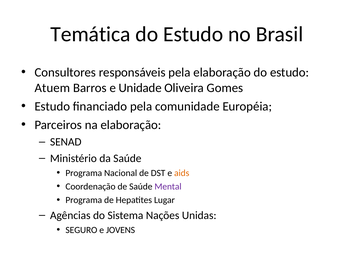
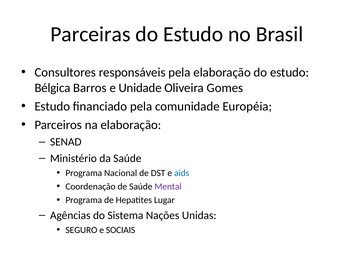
Temática: Temática -> Parceiras
Atuem: Atuem -> Bélgica
aids colour: orange -> blue
JOVENS: JOVENS -> SOCIAIS
